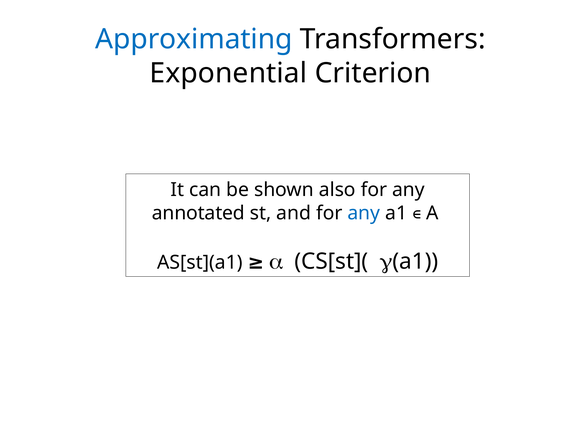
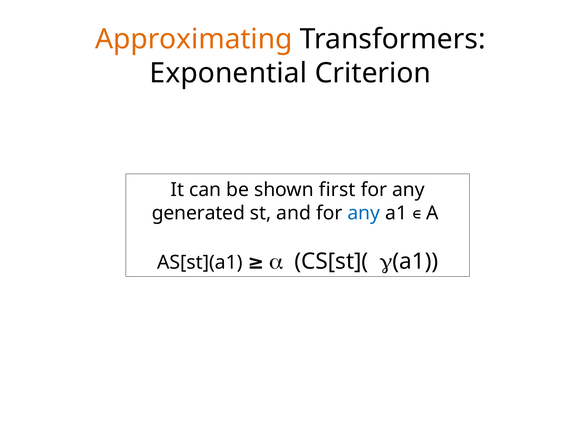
Approximating colour: blue -> orange
also: also -> first
annotated: annotated -> generated
